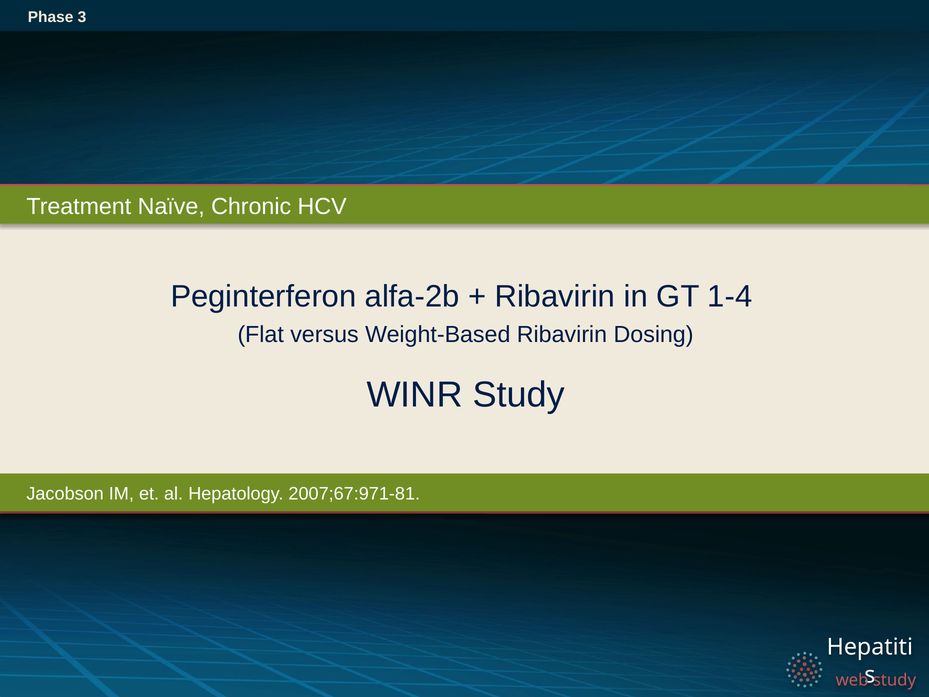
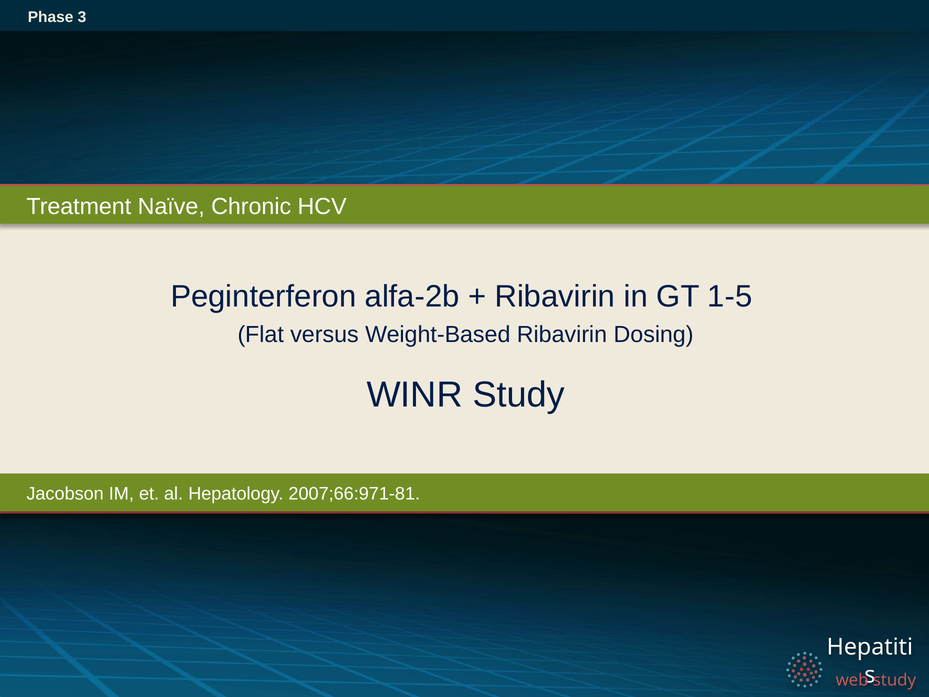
1-4: 1-4 -> 1-5
2007;67:971-81: 2007;67:971-81 -> 2007;66:971-81
